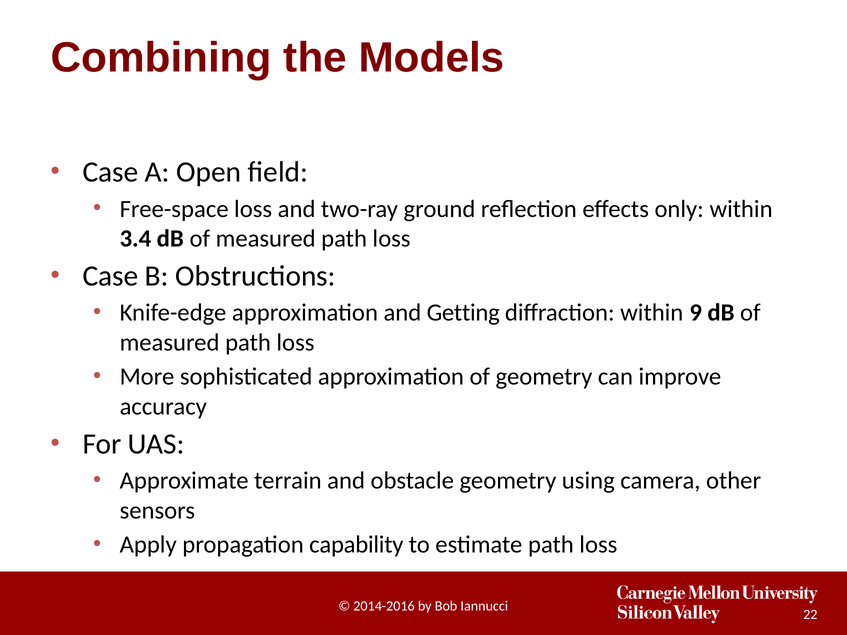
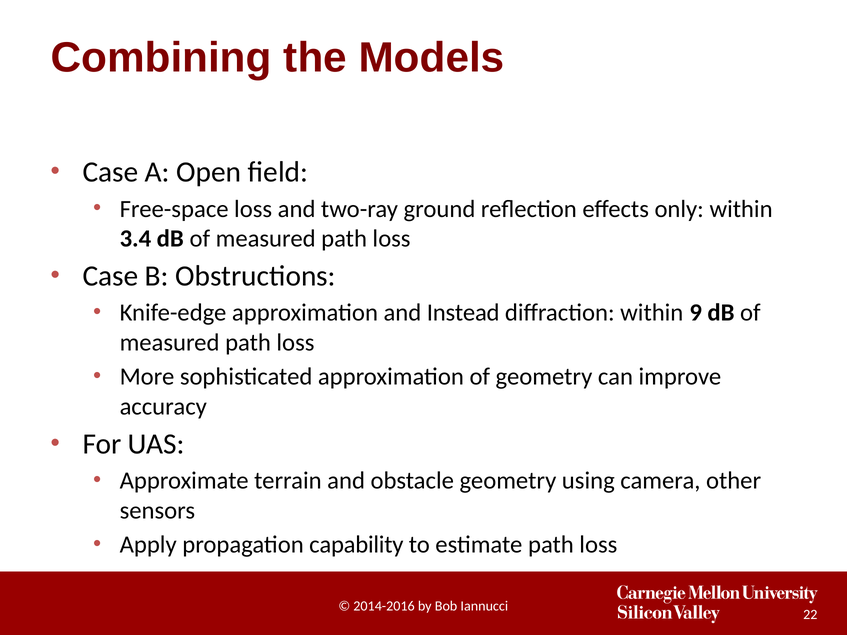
Getting: Getting -> Instead
